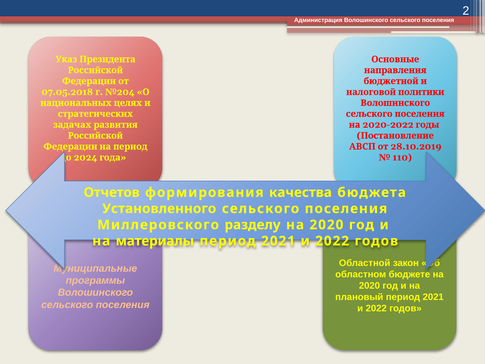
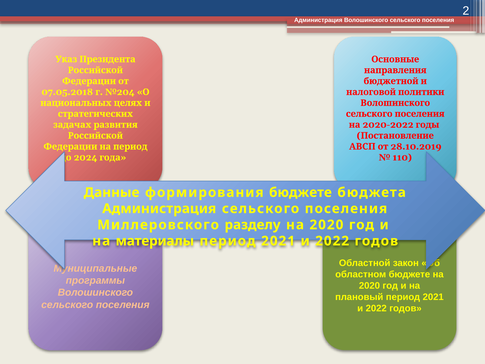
Отчетов: Отчетов -> Данные
формирования качества: качества -> бюджете
Установленного at (159, 208): Установленного -> Администрация
